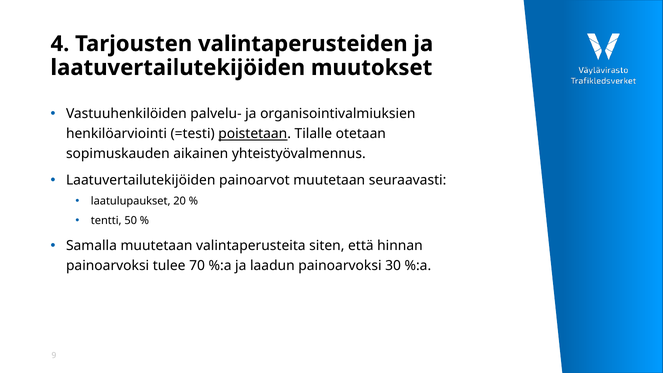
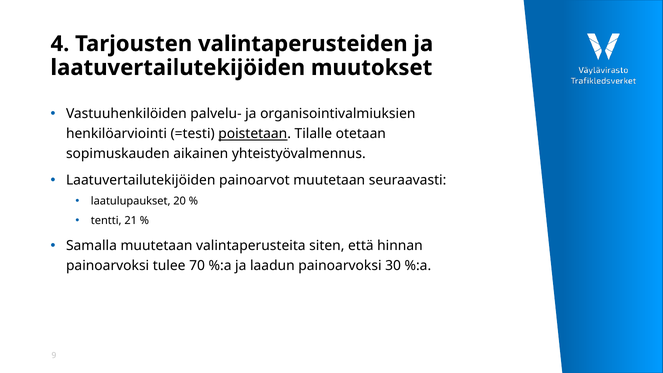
50: 50 -> 21
